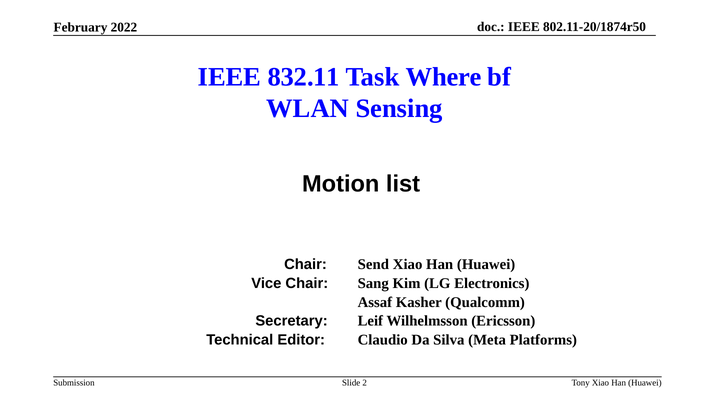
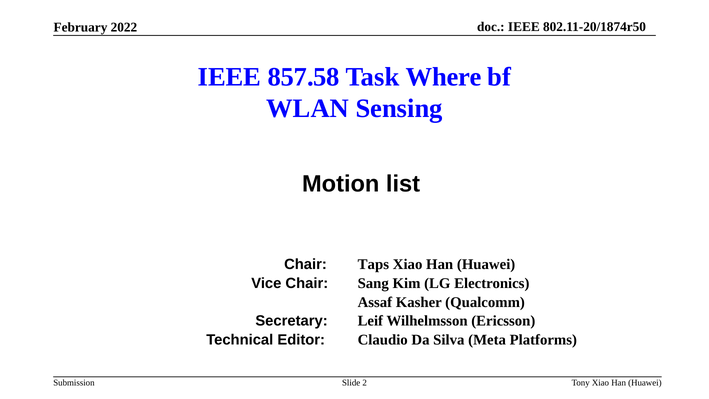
832.11: 832.11 -> 857.58
Send: Send -> Taps
